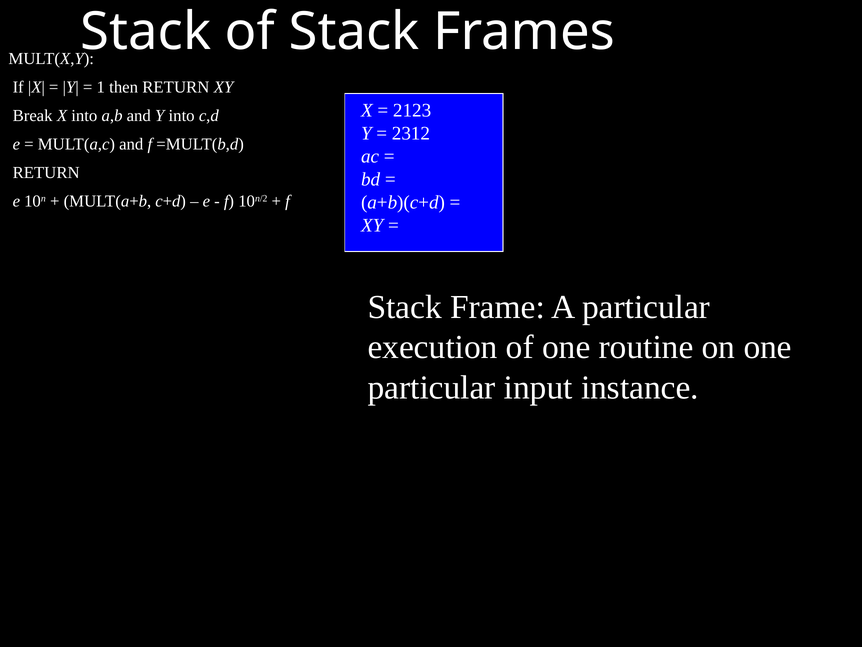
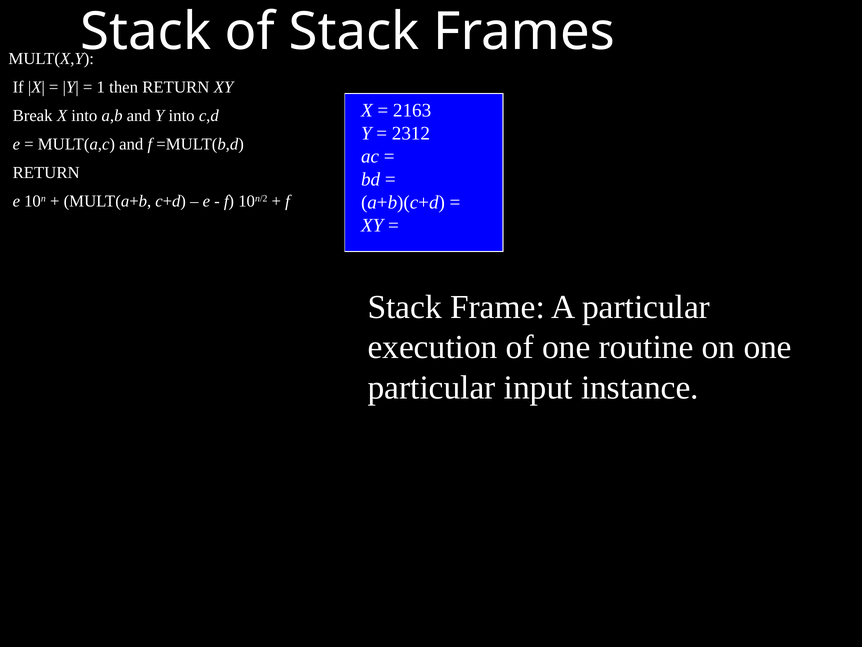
2123: 2123 -> 2163
